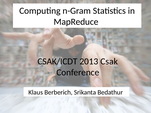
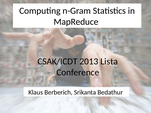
Csak: Csak -> Lista
